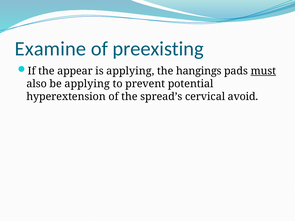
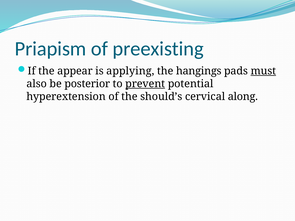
Examine: Examine -> Priapism
be applying: applying -> posterior
prevent underline: none -> present
spread’s: spread’s -> should’s
avoid: avoid -> along
